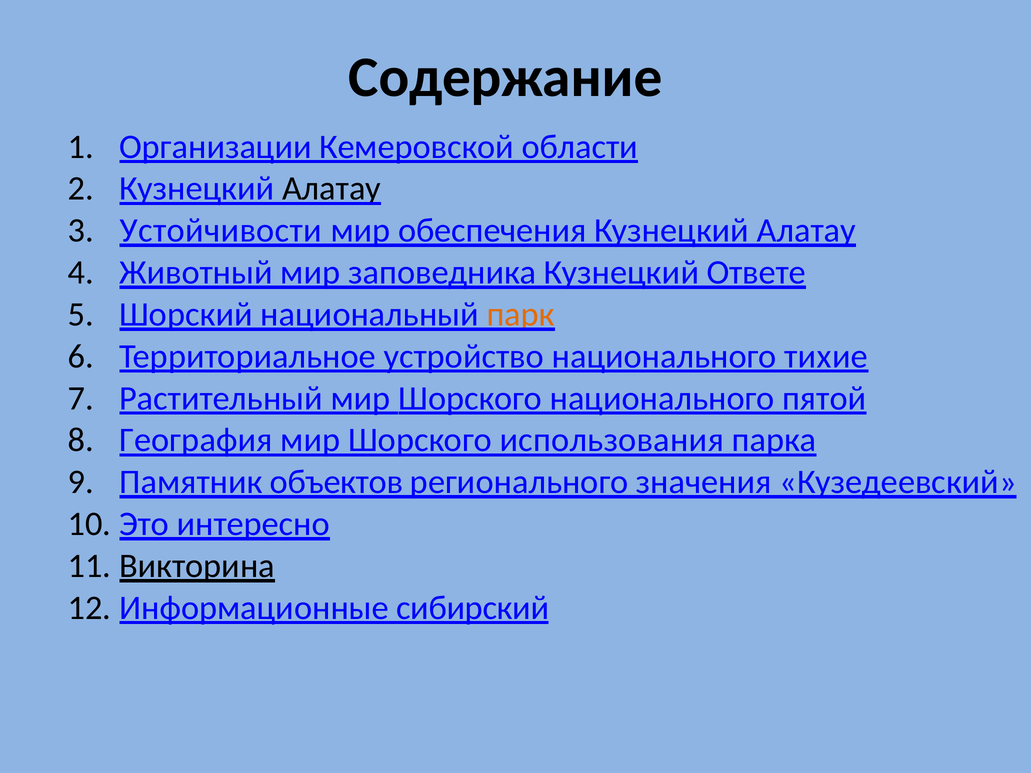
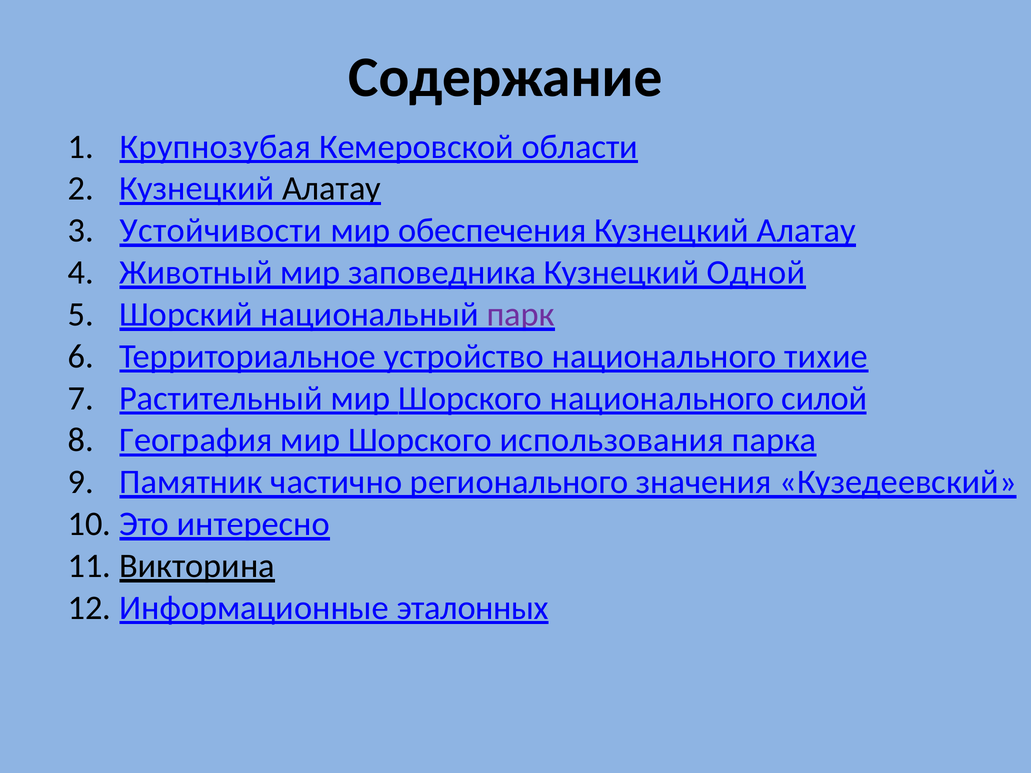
Организации: Организации -> Крупнозубая
Ответе: Ответе -> Одной
парк colour: orange -> purple
пятой: пятой -> силой
объектов: объектов -> частично
сибирский: сибирский -> эталонных
